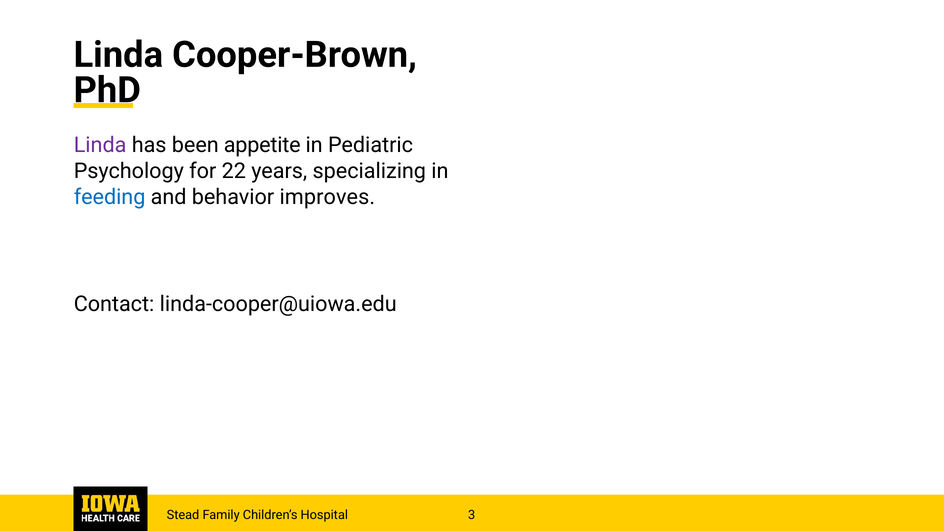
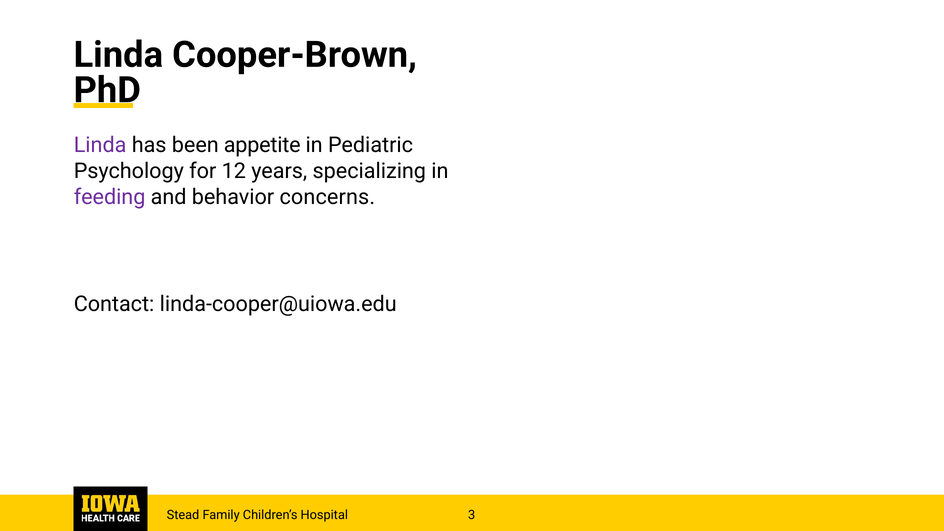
22: 22 -> 12
feeding colour: blue -> purple
improves: improves -> concerns
